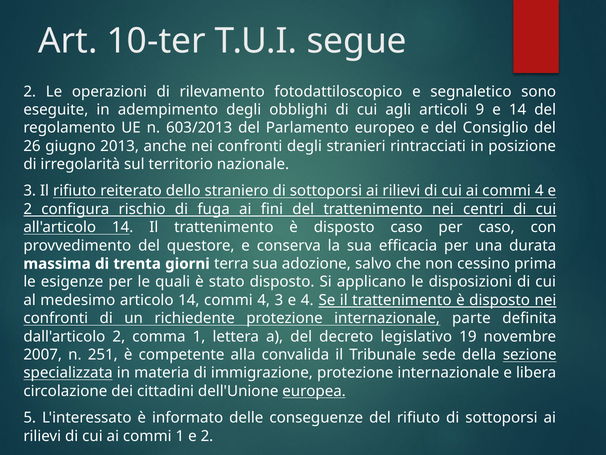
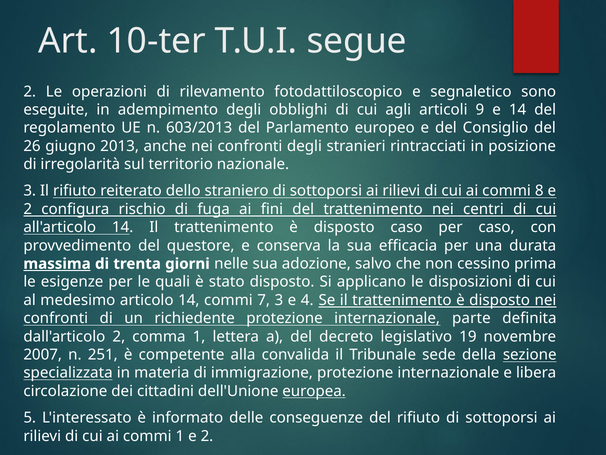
ai commi 4: 4 -> 8
massima underline: none -> present
terra: terra -> nelle
14 commi 4: 4 -> 7
